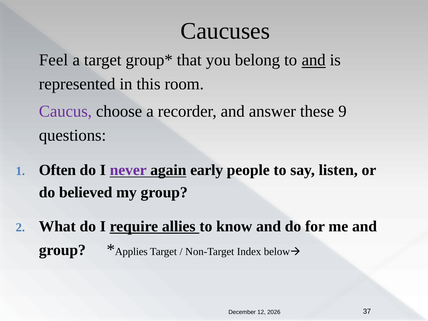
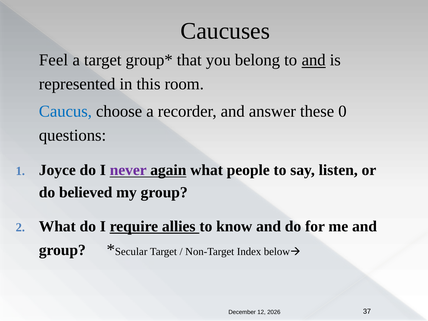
Caucus colour: purple -> blue
9: 9 -> 0
Often: Often -> Joyce
again early: early -> what
Applies: Applies -> Secular
